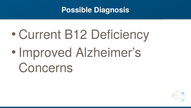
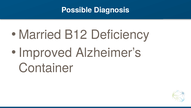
Current: Current -> Married
Concerns: Concerns -> Container
